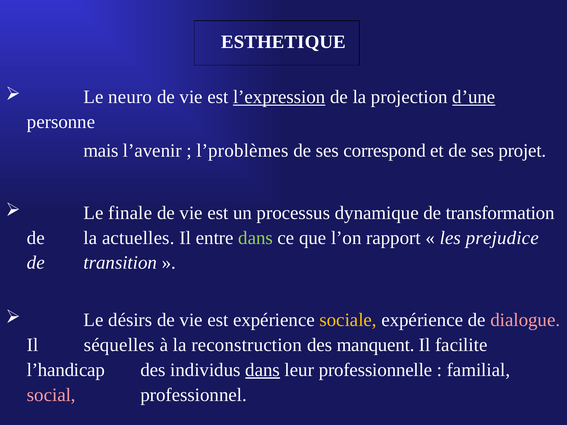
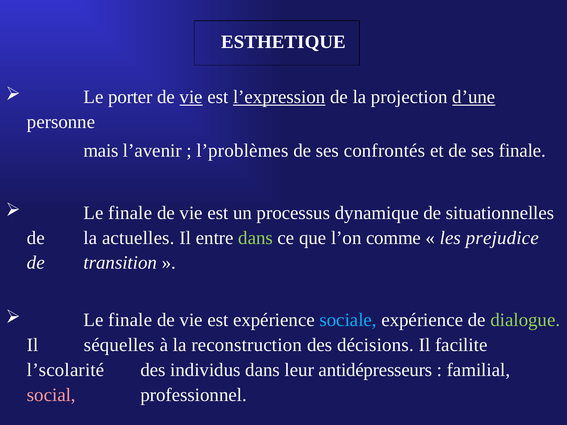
neuro: neuro -> porter
vie at (191, 97) underline: none -> present
correspond: correspond -> confrontés
ses projet: projet -> finale
transformation: transformation -> situationnelles
rapport: rapport -> comme
désirs at (130, 320): désirs -> finale
sociale colour: yellow -> light blue
dialogue colour: pink -> light green
manquent: manquent -> décisions
l’handicap: l’handicap -> l’scolarité
dans at (263, 370) underline: present -> none
professionnelle: professionnelle -> antidépresseurs
